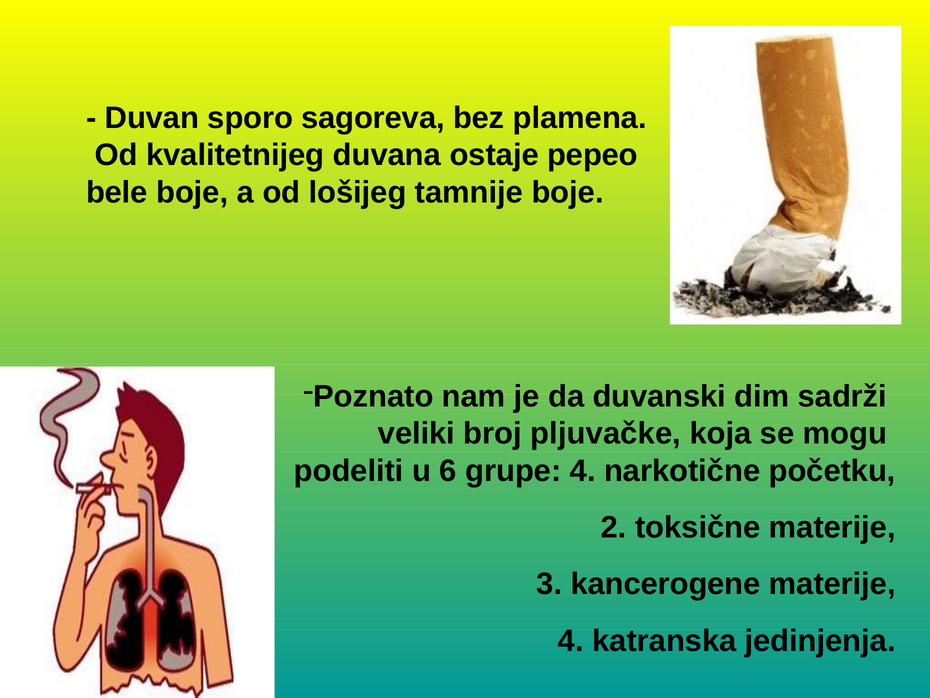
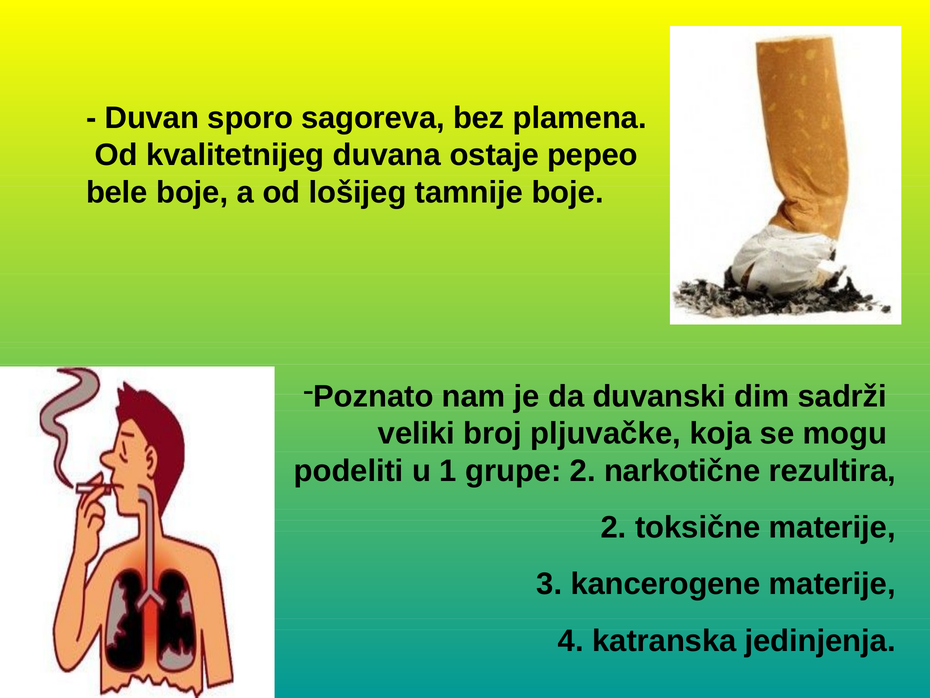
6: 6 -> 1
grupe 4: 4 -> 2
početku: početku -> rezultira
